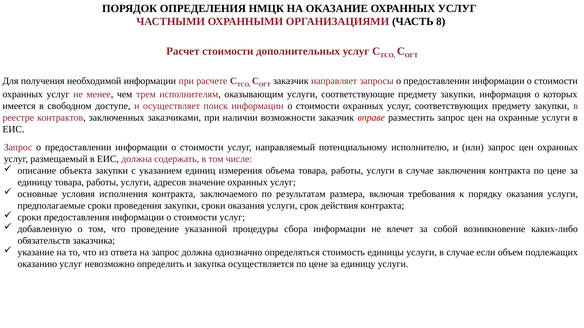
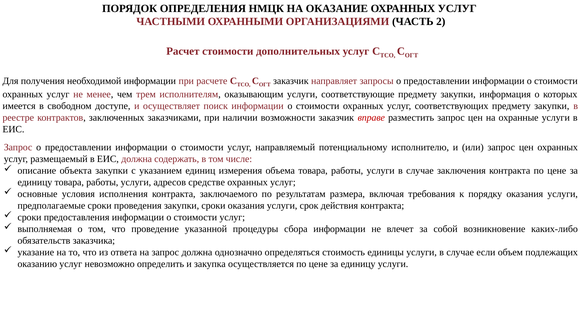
8: 8 -> 2
значение: значение -> средстве
добавленную: добавленную -> выполняемая
